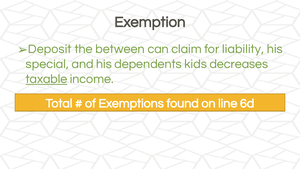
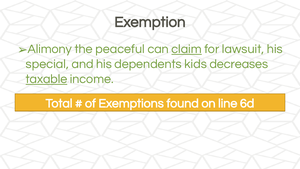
Deposit: Deposit -> Alimony
between: between -> peaceful
claim underline: none -> present
liability: liability -> lawsuit
